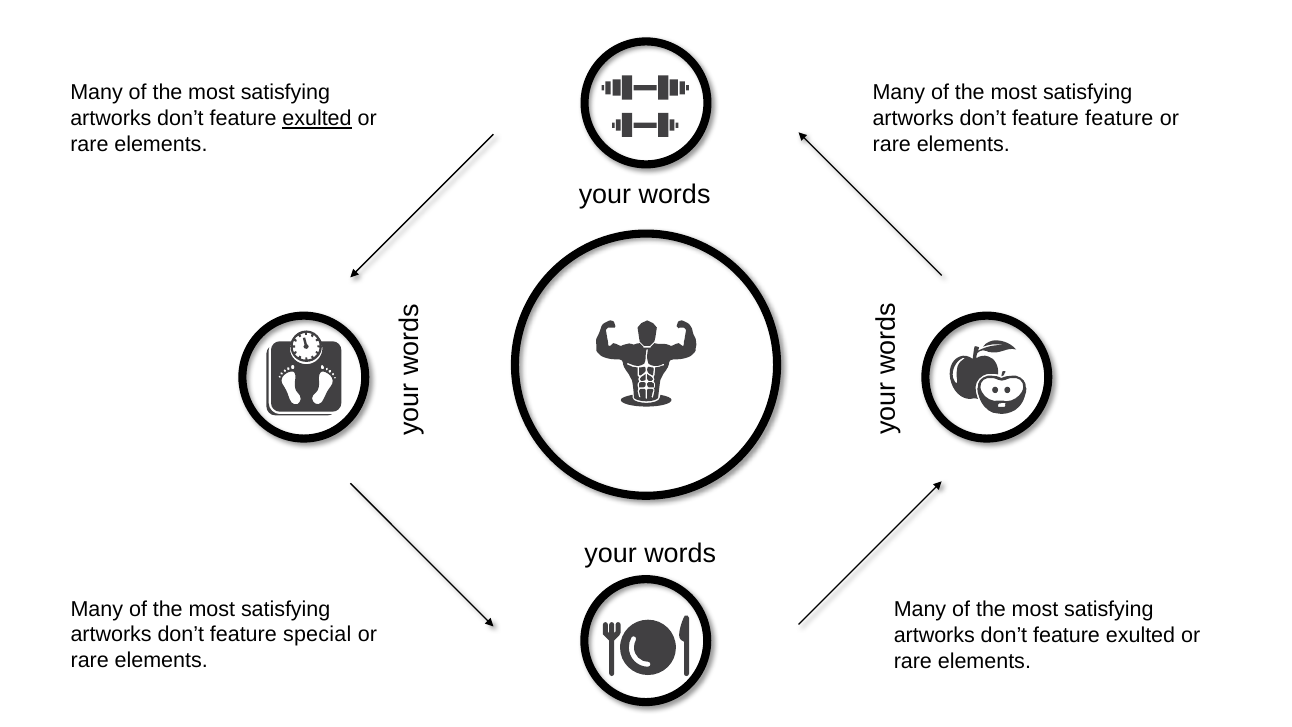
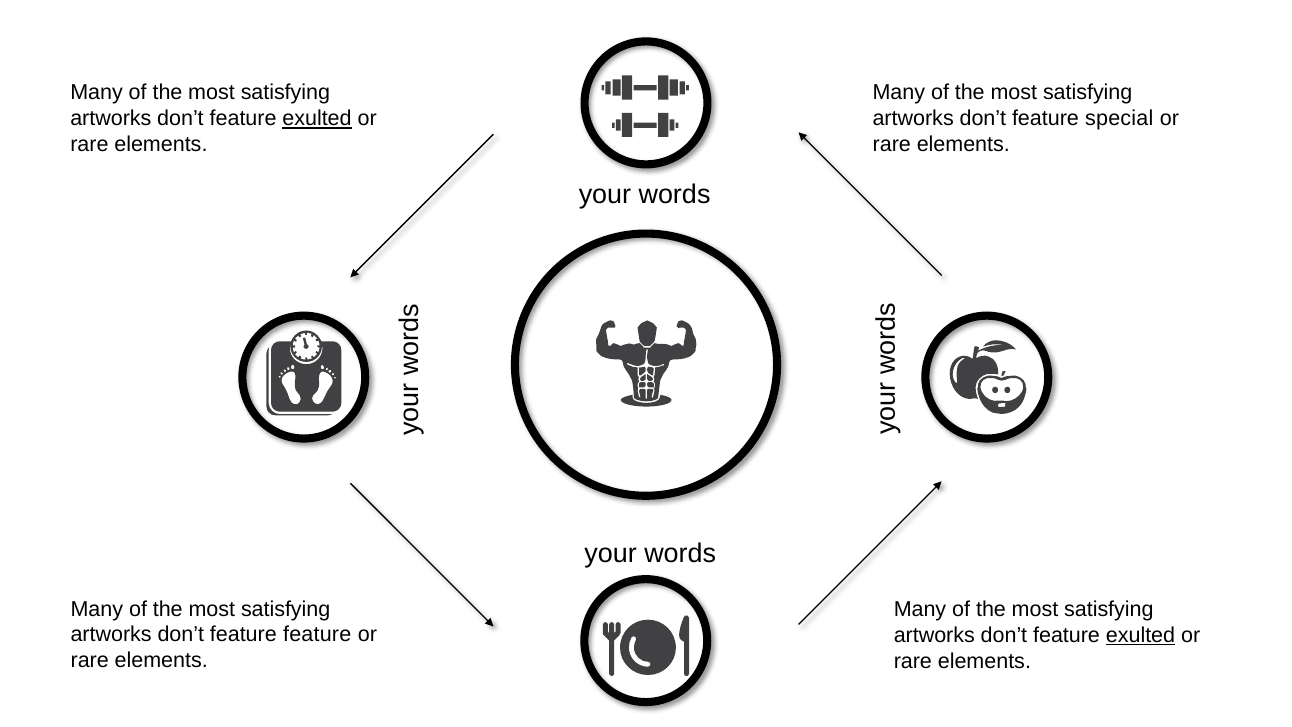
feature feature: feature -> special
feature special: special -> feature
exulted at (1141, 635) underline: none -> present
